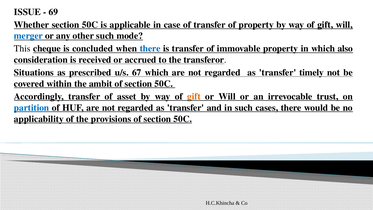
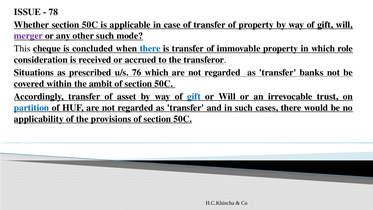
69: 69 -> 78
merger colour: blue -> purple
also: also -> role
67: 67 -> 76
timely: timely -> banks
gift at (194, 96) colour: orange -> blue
